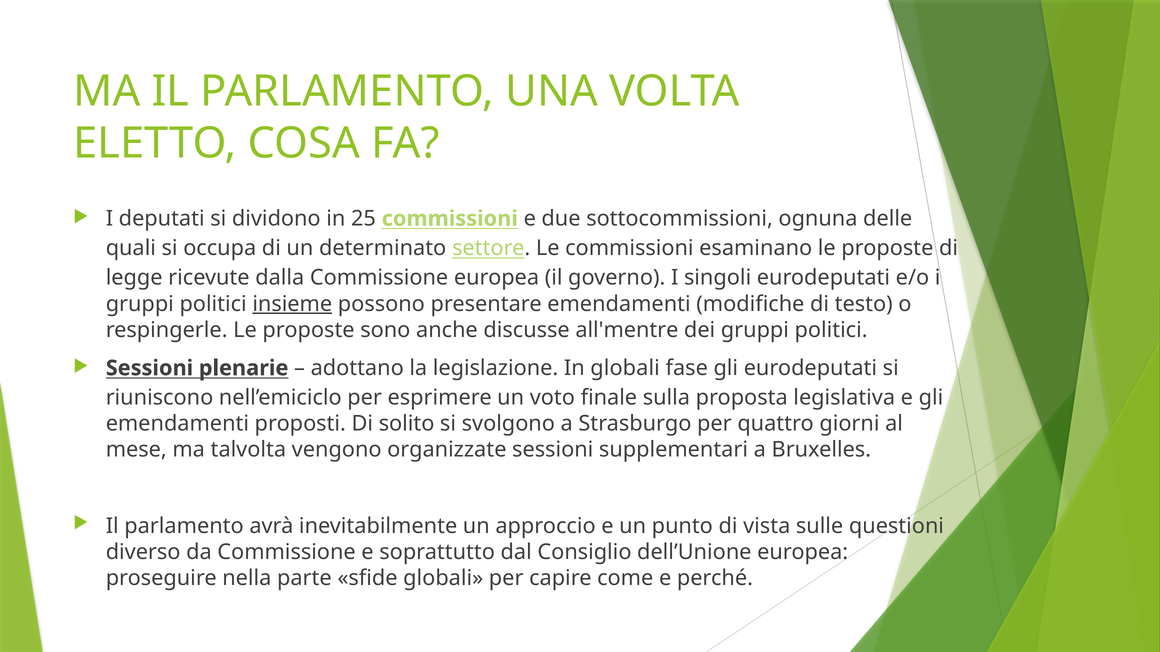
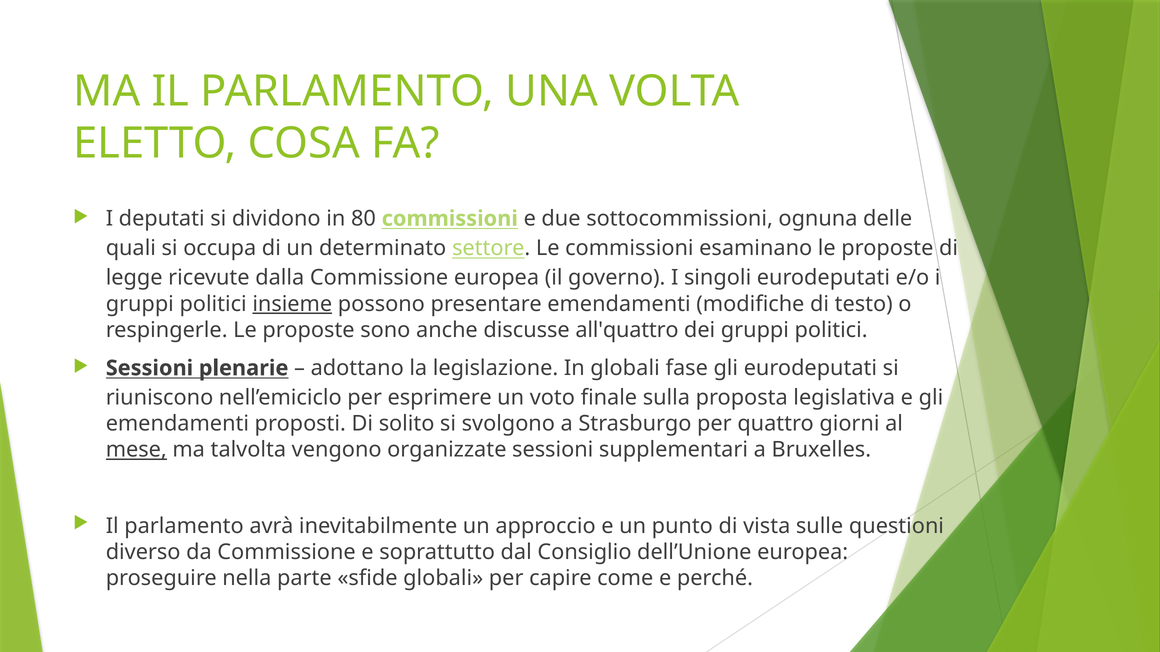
25: 25 -> 80
all'mentre: all'mentre -> all'quattro
mese underline: none -> present
